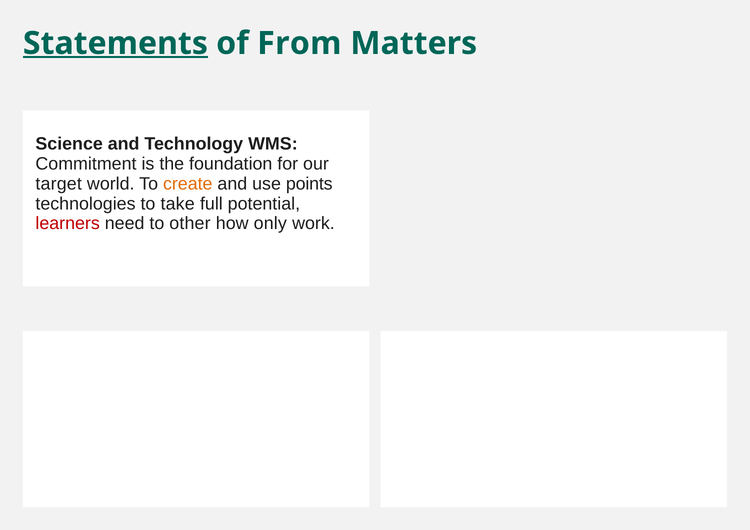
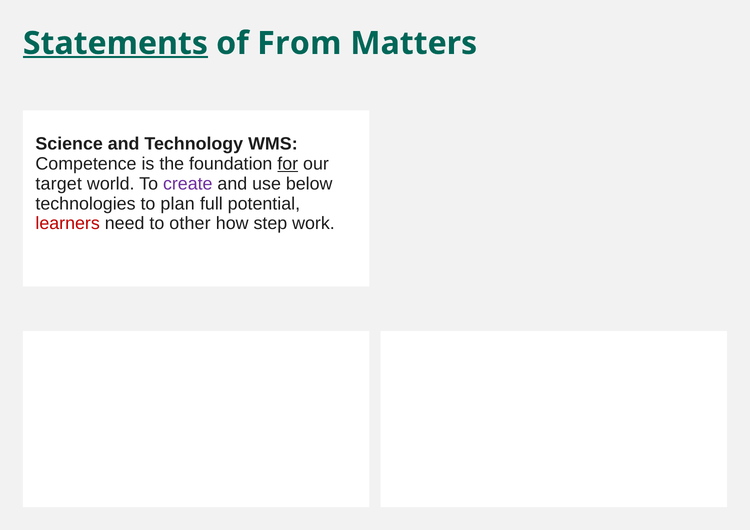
Commitment: Commitment -> Competence
for underline: none -> present
create colour: orange -> purple
points: points -> below
take: take -> plan
only: only -> step
